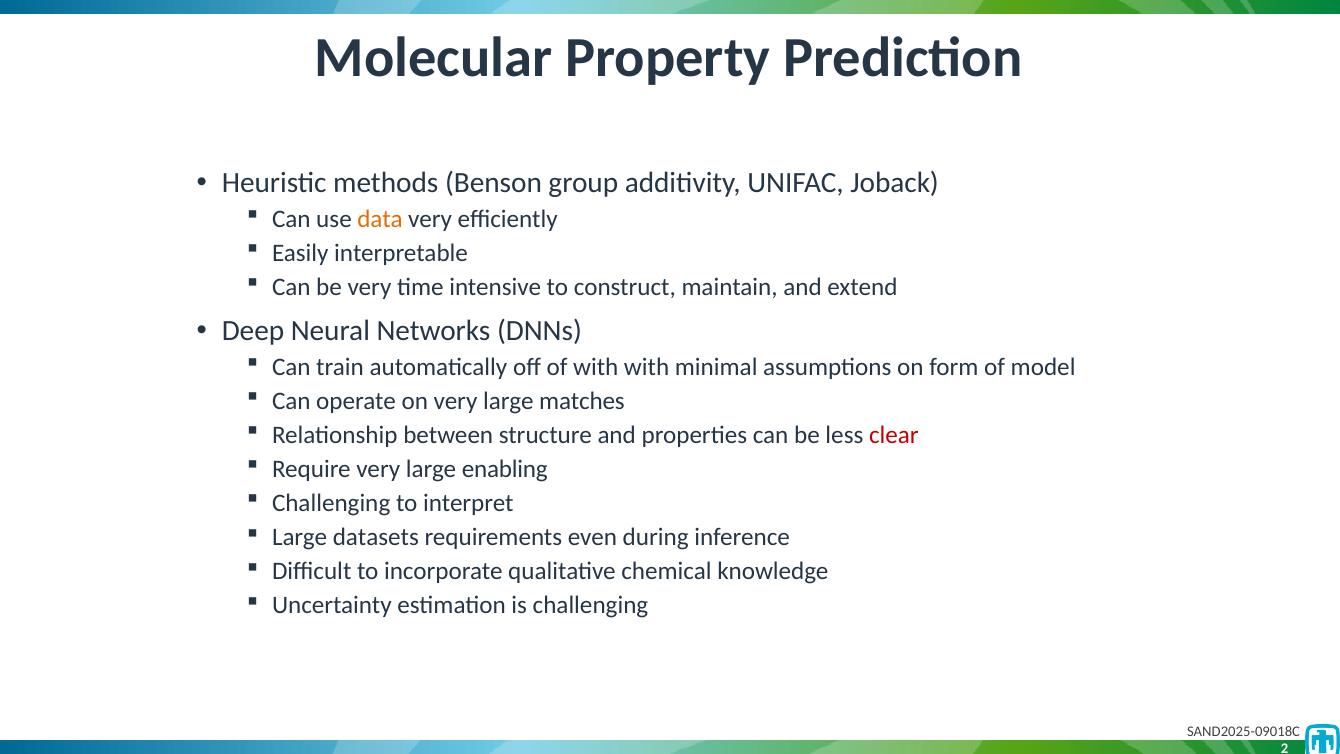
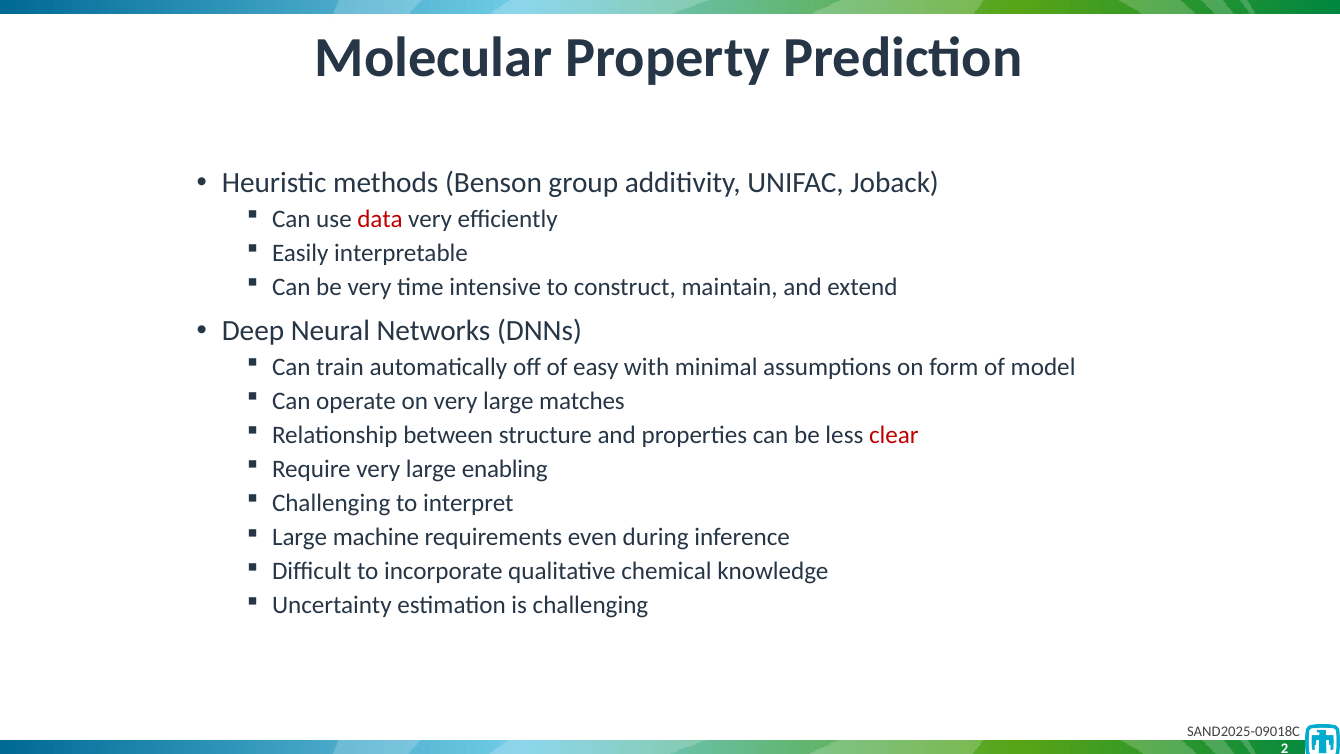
data colour: orange -> red
of with: with -> easy
datasets: datasets -> machine
